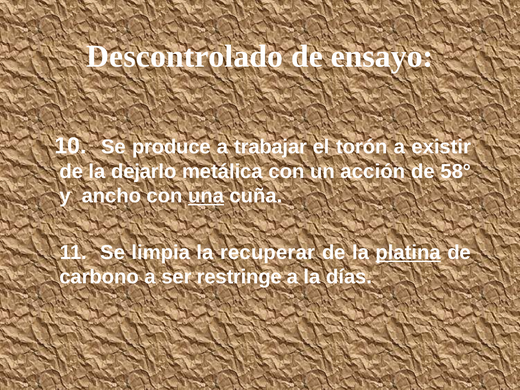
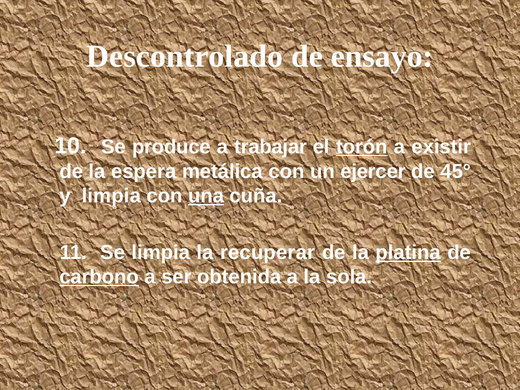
torón underline: none -> present
dejarlo: dejarlo -> espera
acción: acción -> ejercer
58°: 58° -> 45°
y ancho: ancho -> limpia
carbono underline: none -> present
restringe: restringe -> obtenida
días: días -> sola
